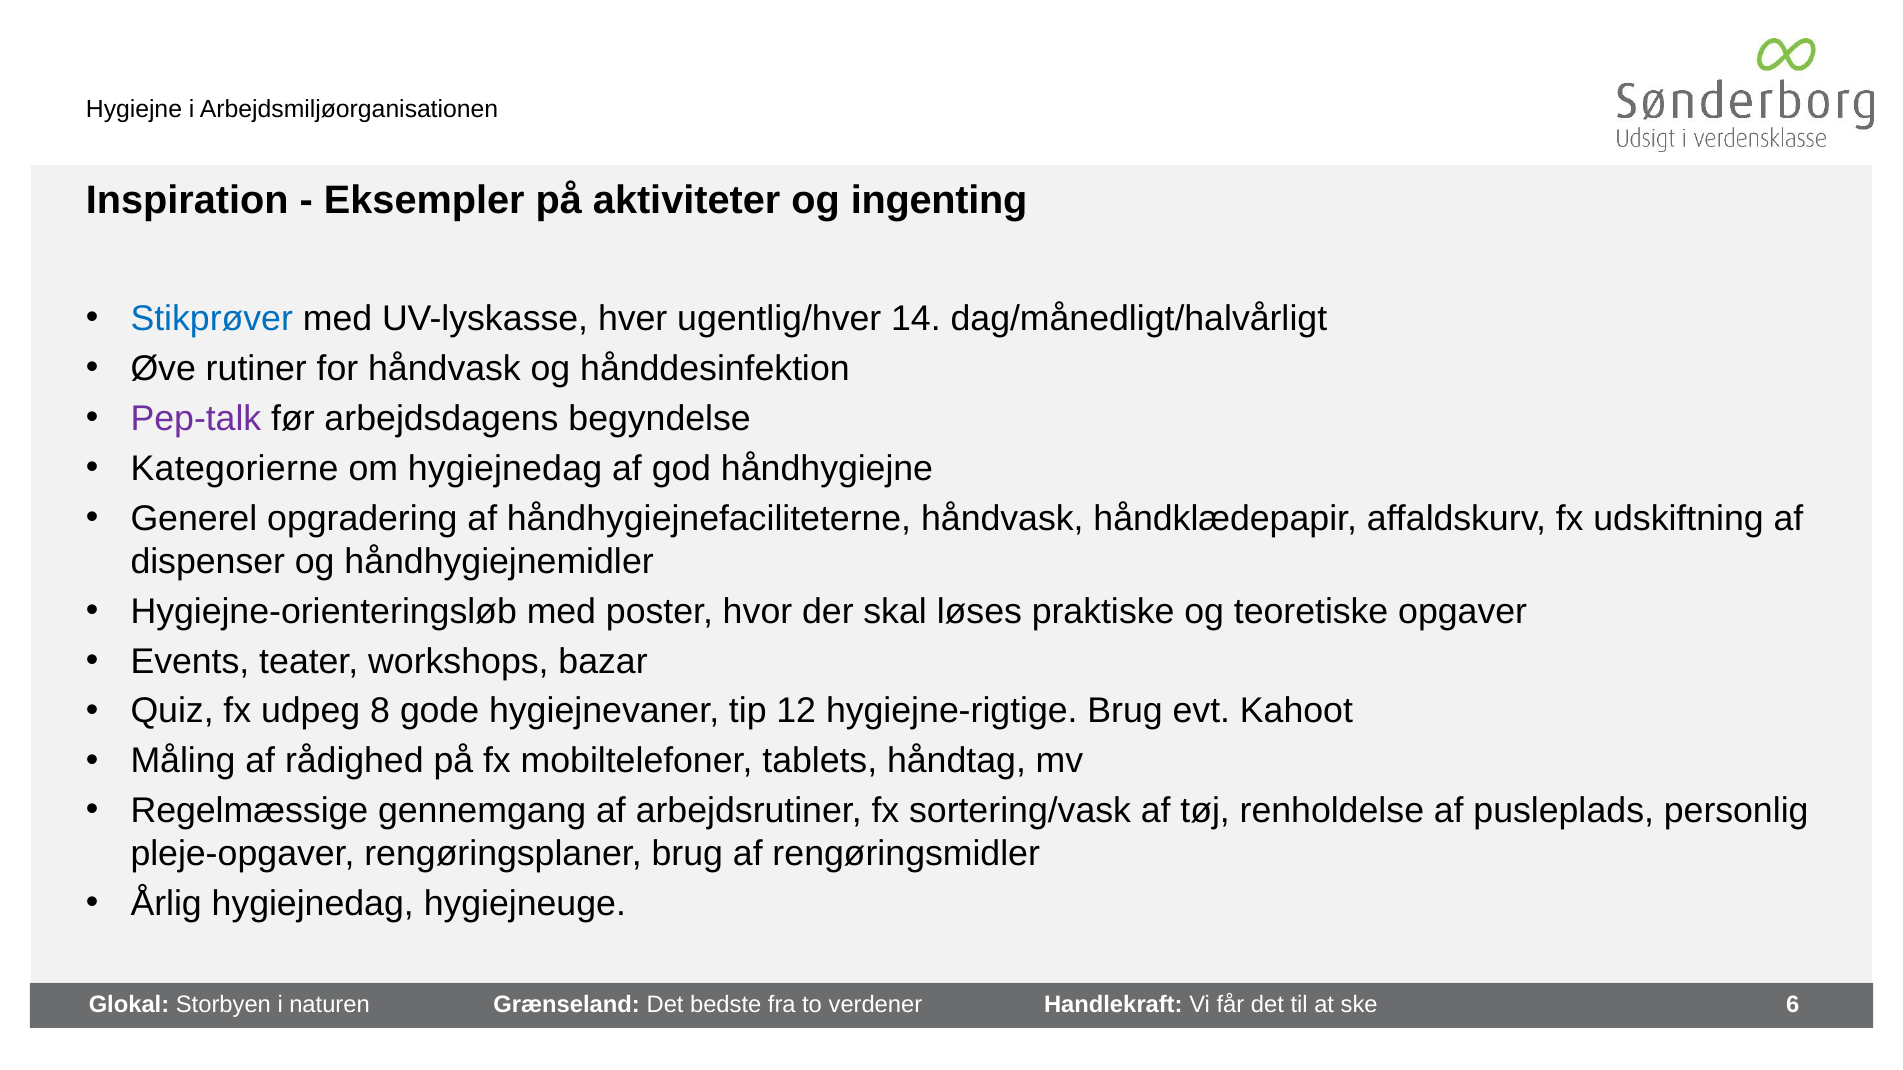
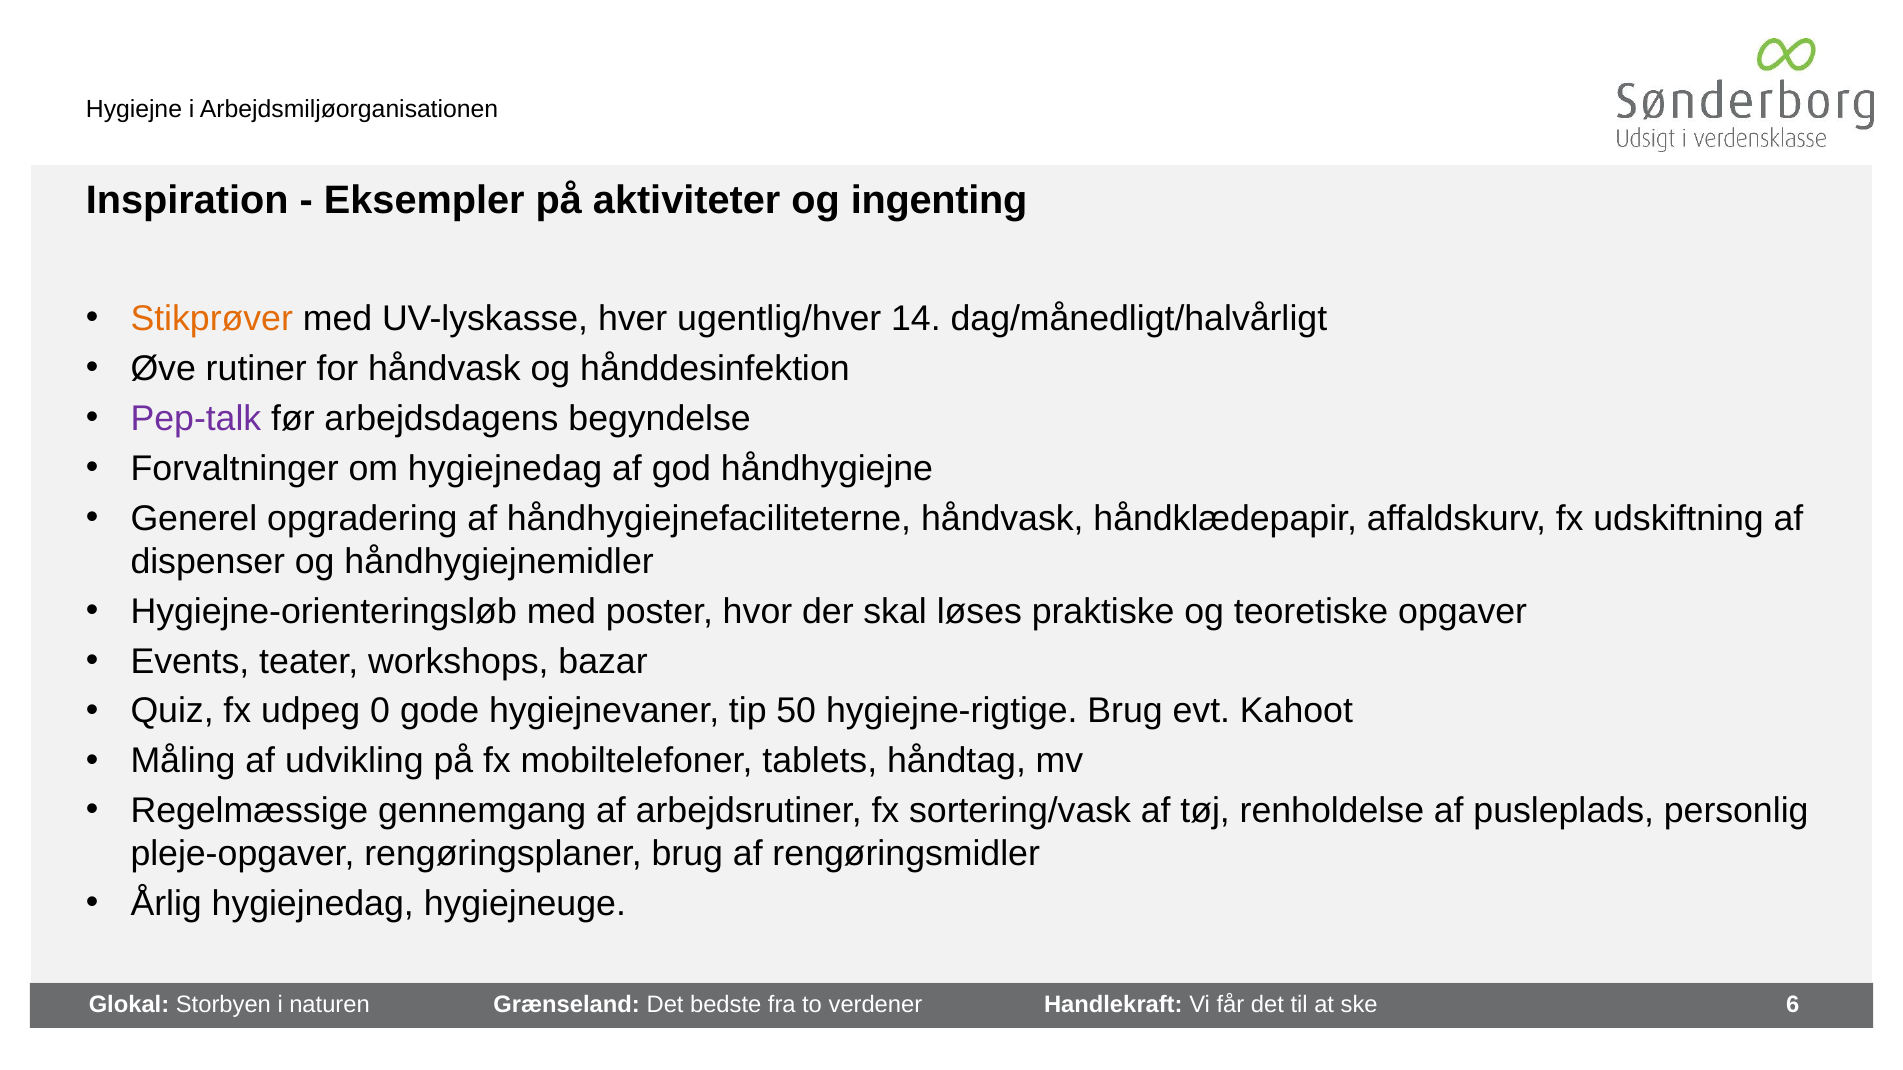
Stikprøver colour: blue -> orange
Kategorierne: Kategorierne -> Forvaltninger
8: 8 -> 0
12: 12 -> 50
rådighed: rådighed -> udvikling
